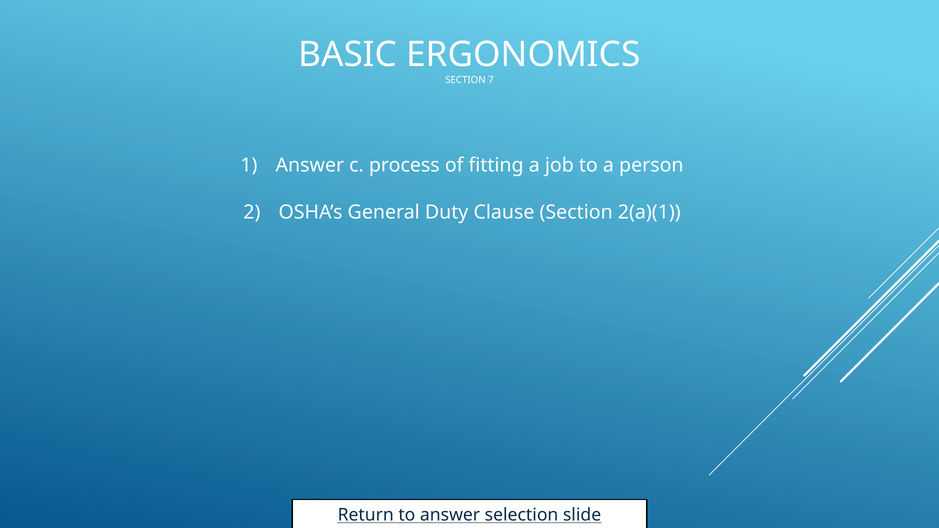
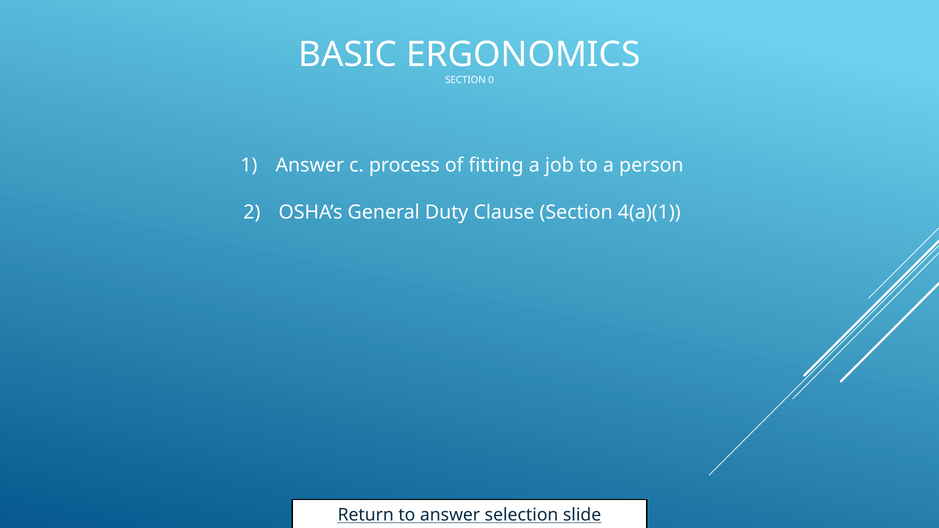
7: 7 -> 0
2(a)(1: 2(a)(1 -> 4(a)(1
